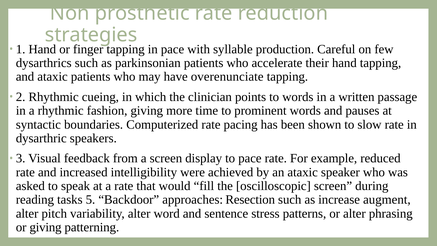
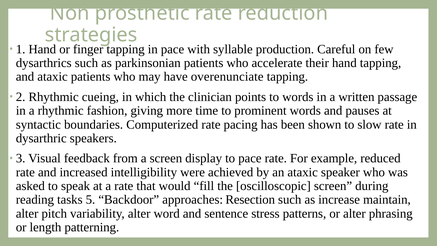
augment: augment -> maintain
or giving: giving -> length
